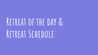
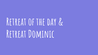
Schedule: Schedule -> Dominic
